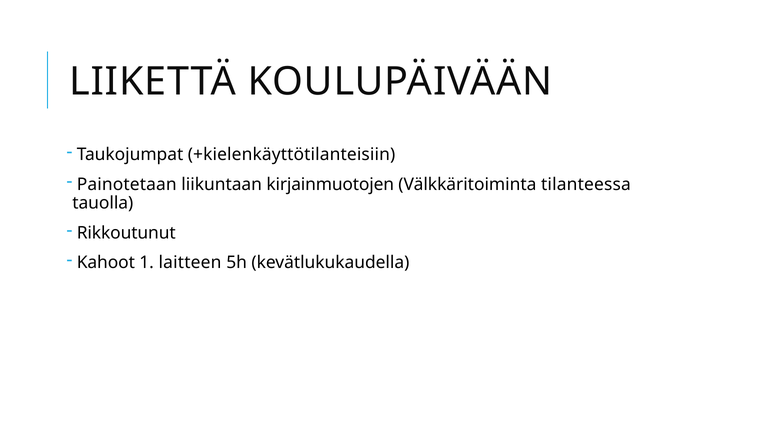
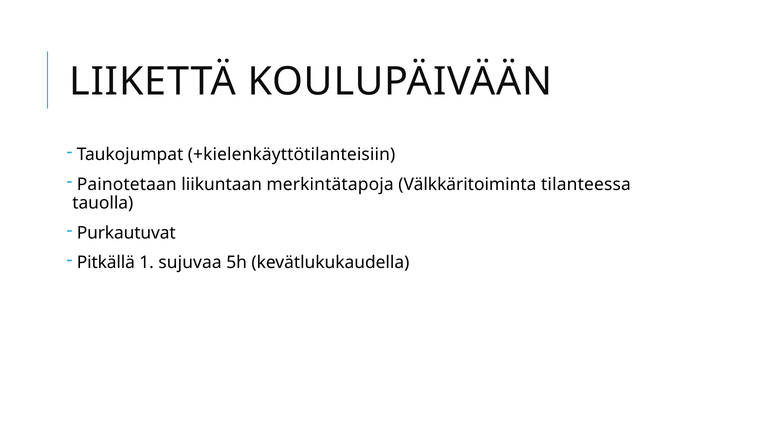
kirjainmuotojen: kirjainmuotojen -> merkintätapoja
Rikkoutunut: Rikkoutunut -> Purkautuvat
Kahoot: Kahoot -> Pitkällä
laitteen: laitteen -> sujuvaa
